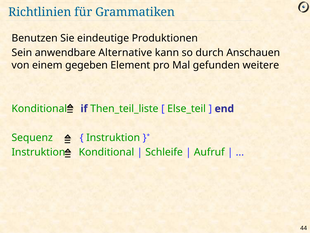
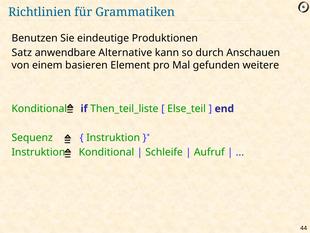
Sein: Sein -> Satz
gegeben: gegeben -> basieren
